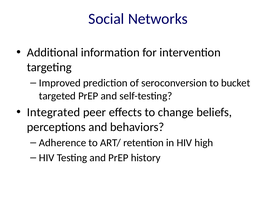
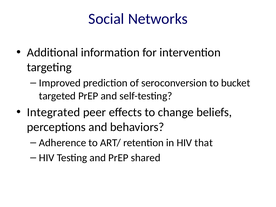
high: high -> that
history: history -> shared
